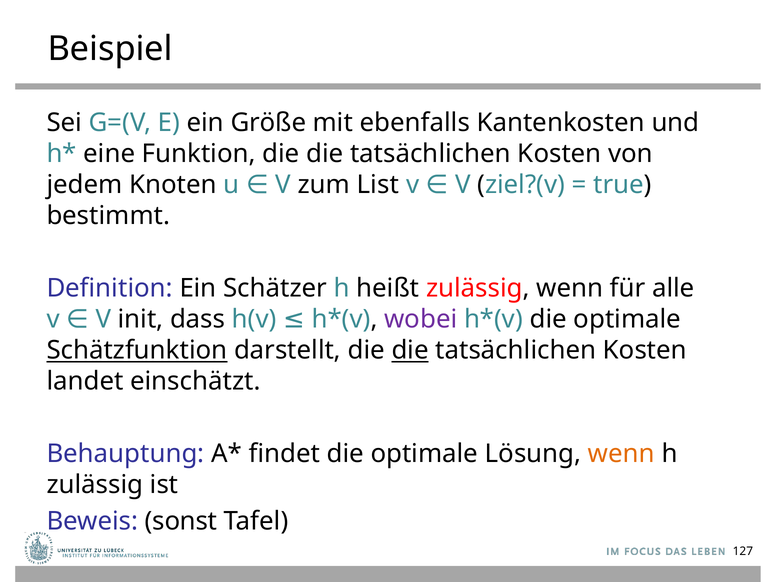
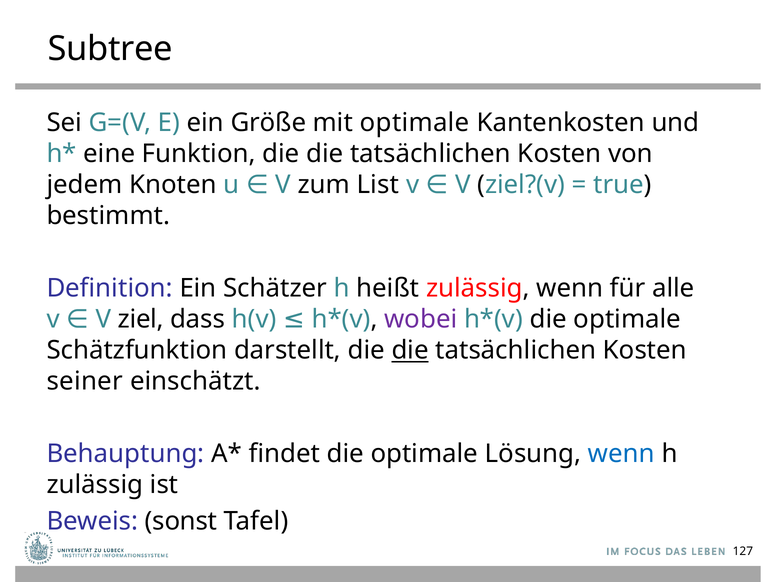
Beispiel: Beispiel -> Subtree
mit ebenfalls: ebenfalls -> optimale
init: init -> ziel
Schätzfunktion underline: present -> none
landet: landet -> seiner
wenn at (621, 454) colour: orange -> blue
